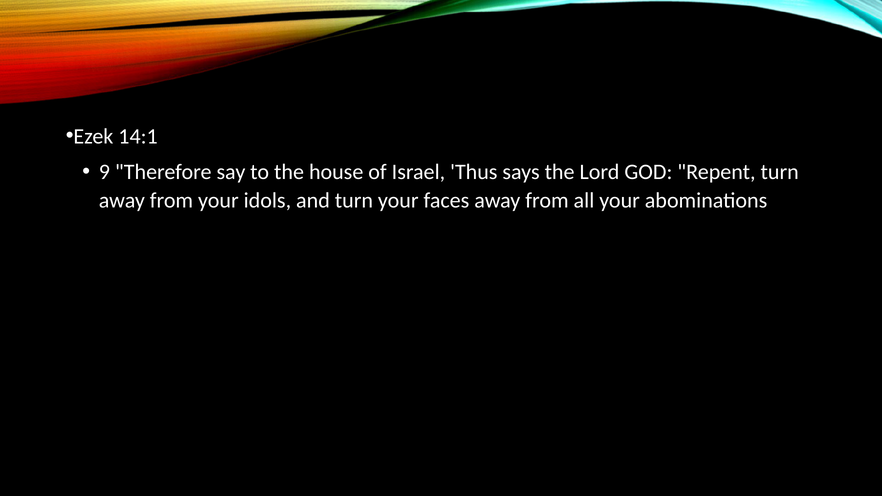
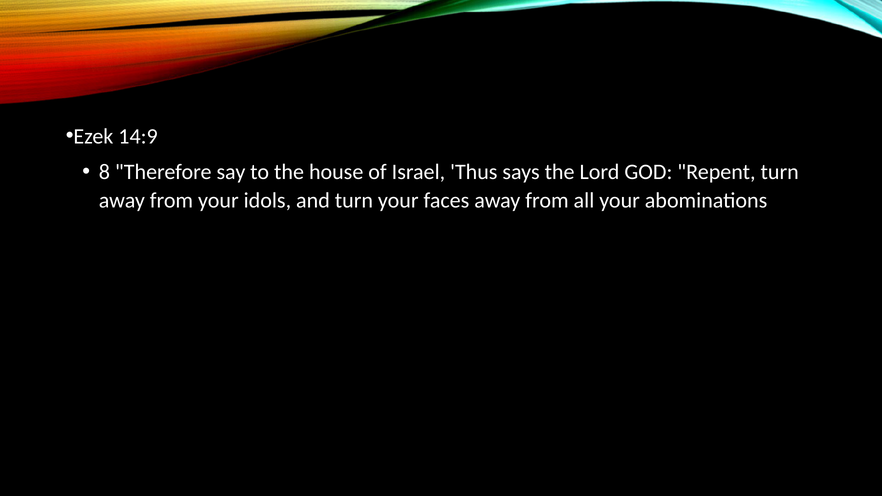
14:1: 14:1 -> 14:9
9: 9 -> 8
